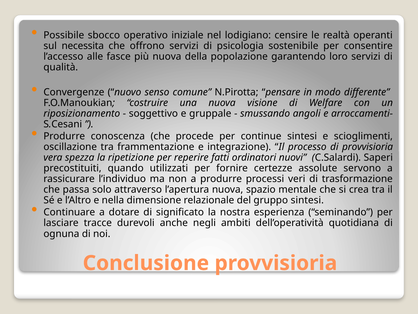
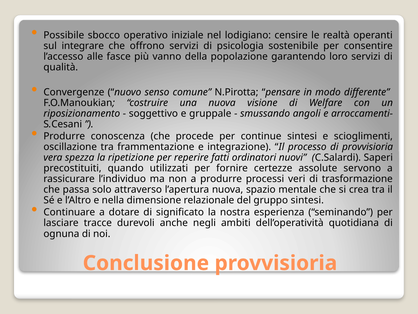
necessita: necessita -> integrare
più nuova: nuova -> vanno
